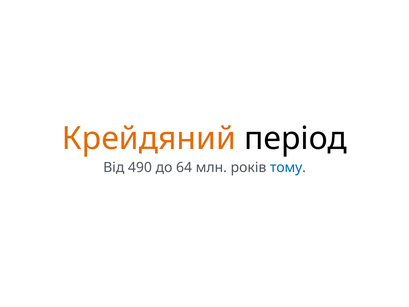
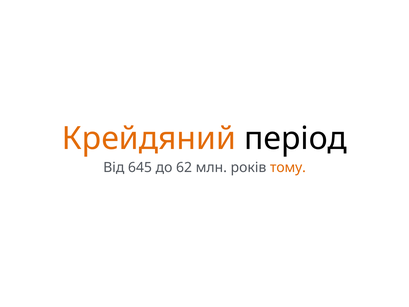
490: 490 -> 645
64: 64 -> 62
тому colour: blue -> orange
